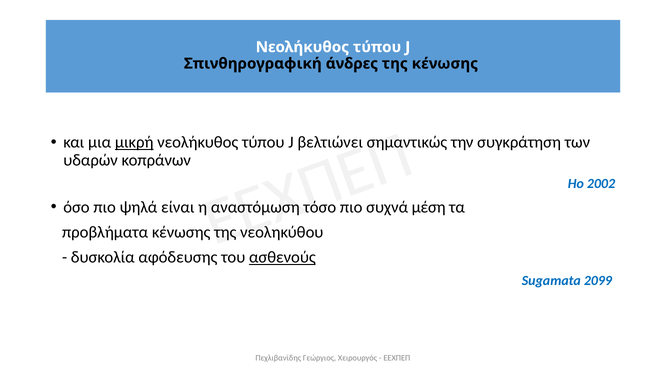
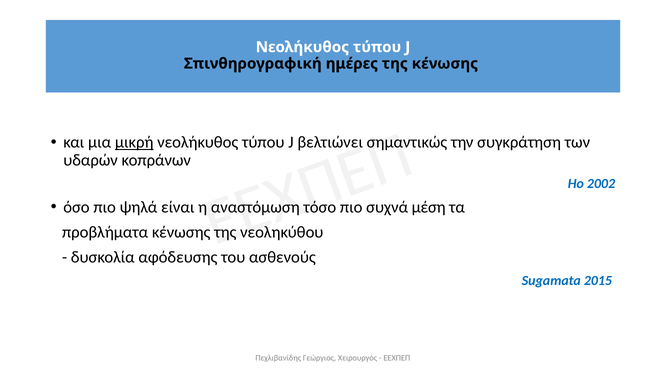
άνδρες: άνδρες -> ημέρες
ασθενούς underline: present -> none
2099: 2099 -> 2015
